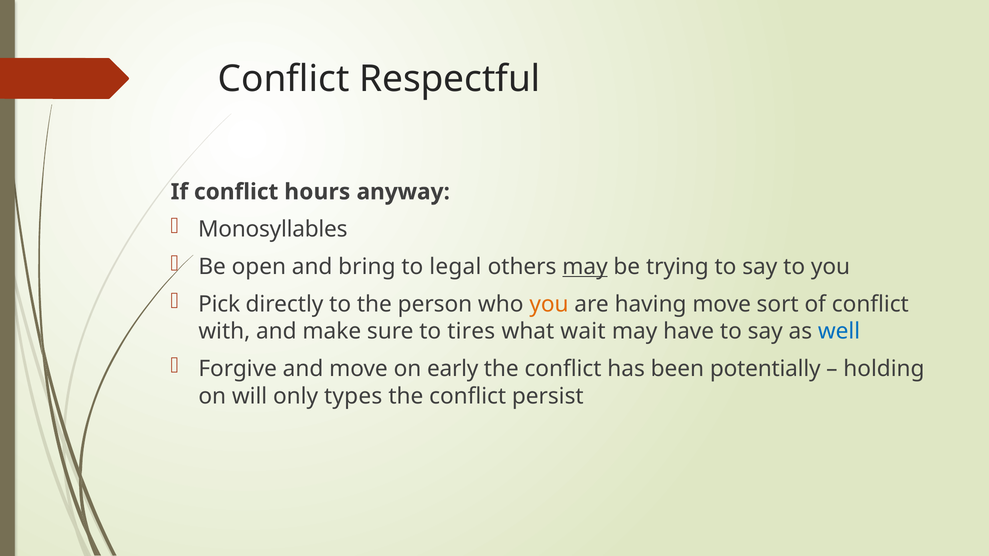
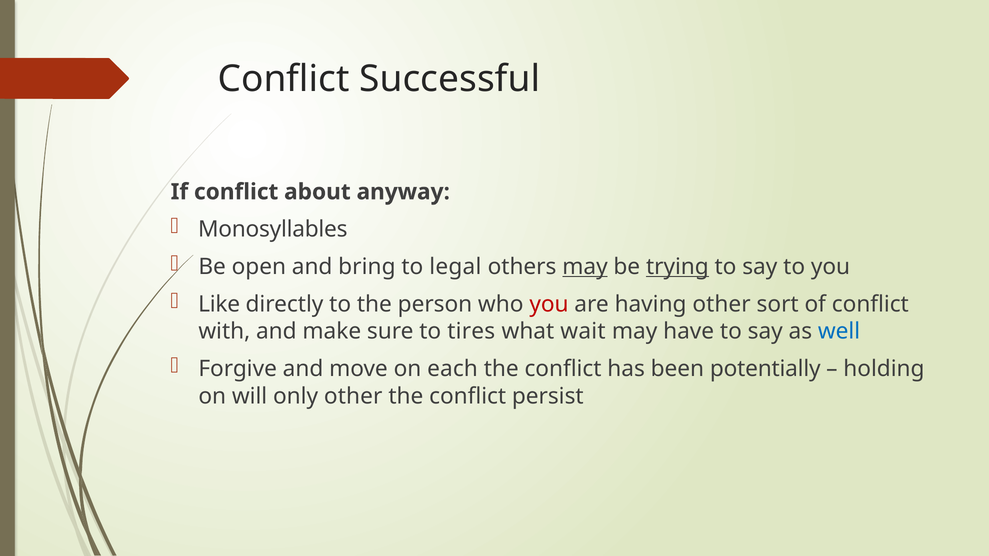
Respectful: Respectful -> Successful
hours: hours -> about
trying underline: none -> present
Pick: Pick -> Like
you at (549, 304) colour: orange -> red
having move: move -> other
early: early -> each
only types: types -> other
